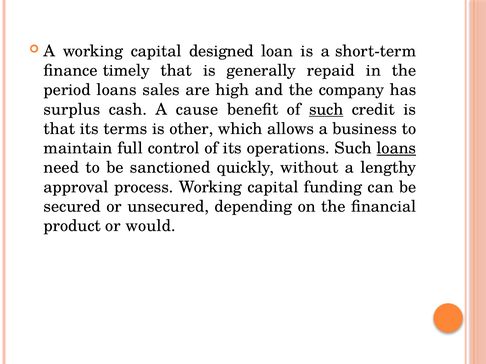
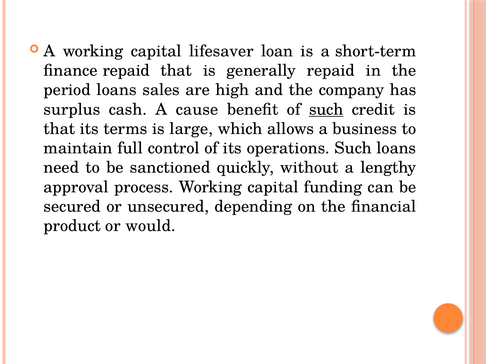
designed: designed -> lifesaver
finance timely: timely -> repaid
other: other -> large
loans at (396, 148) underline: present -> none
